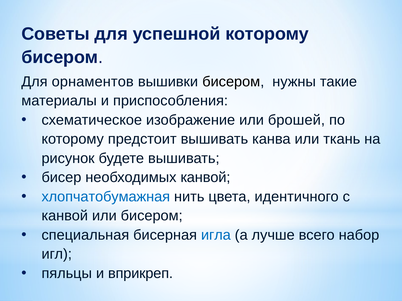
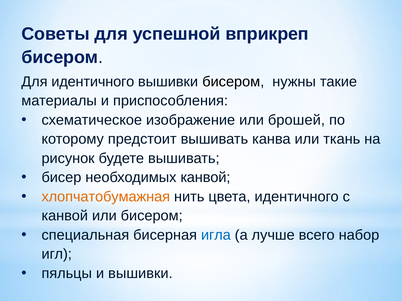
успешной которому: которому -> вприкреп
Для орнаментов: орнаментов -> идентичного
хлопчатобумажная colour: blue -> orange
и вприкреп: вприкреп -> вышивки
